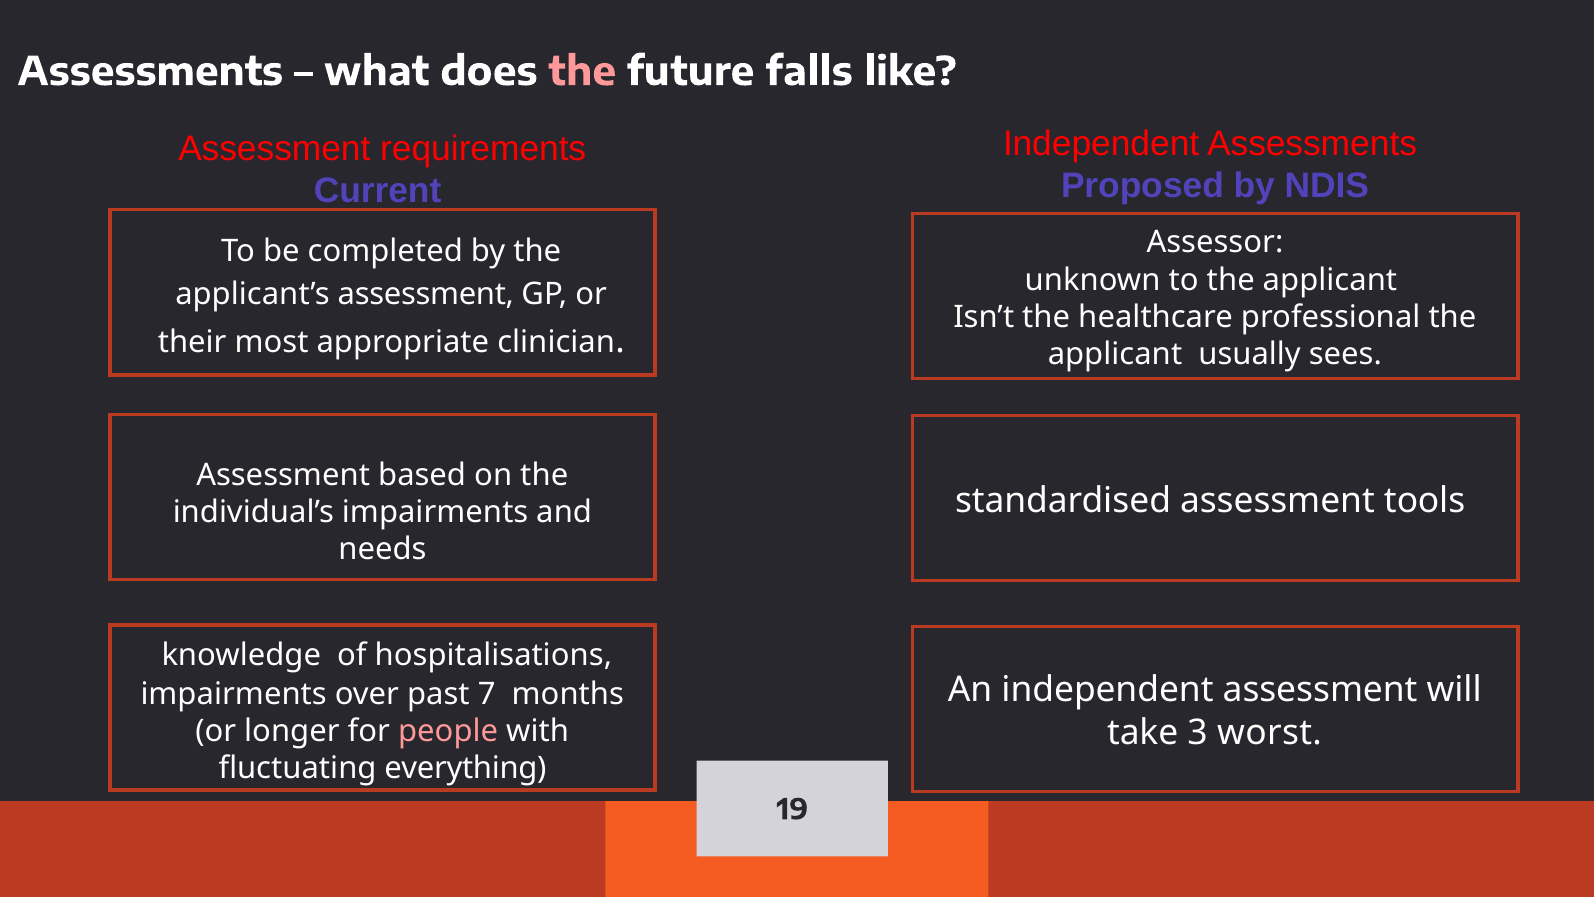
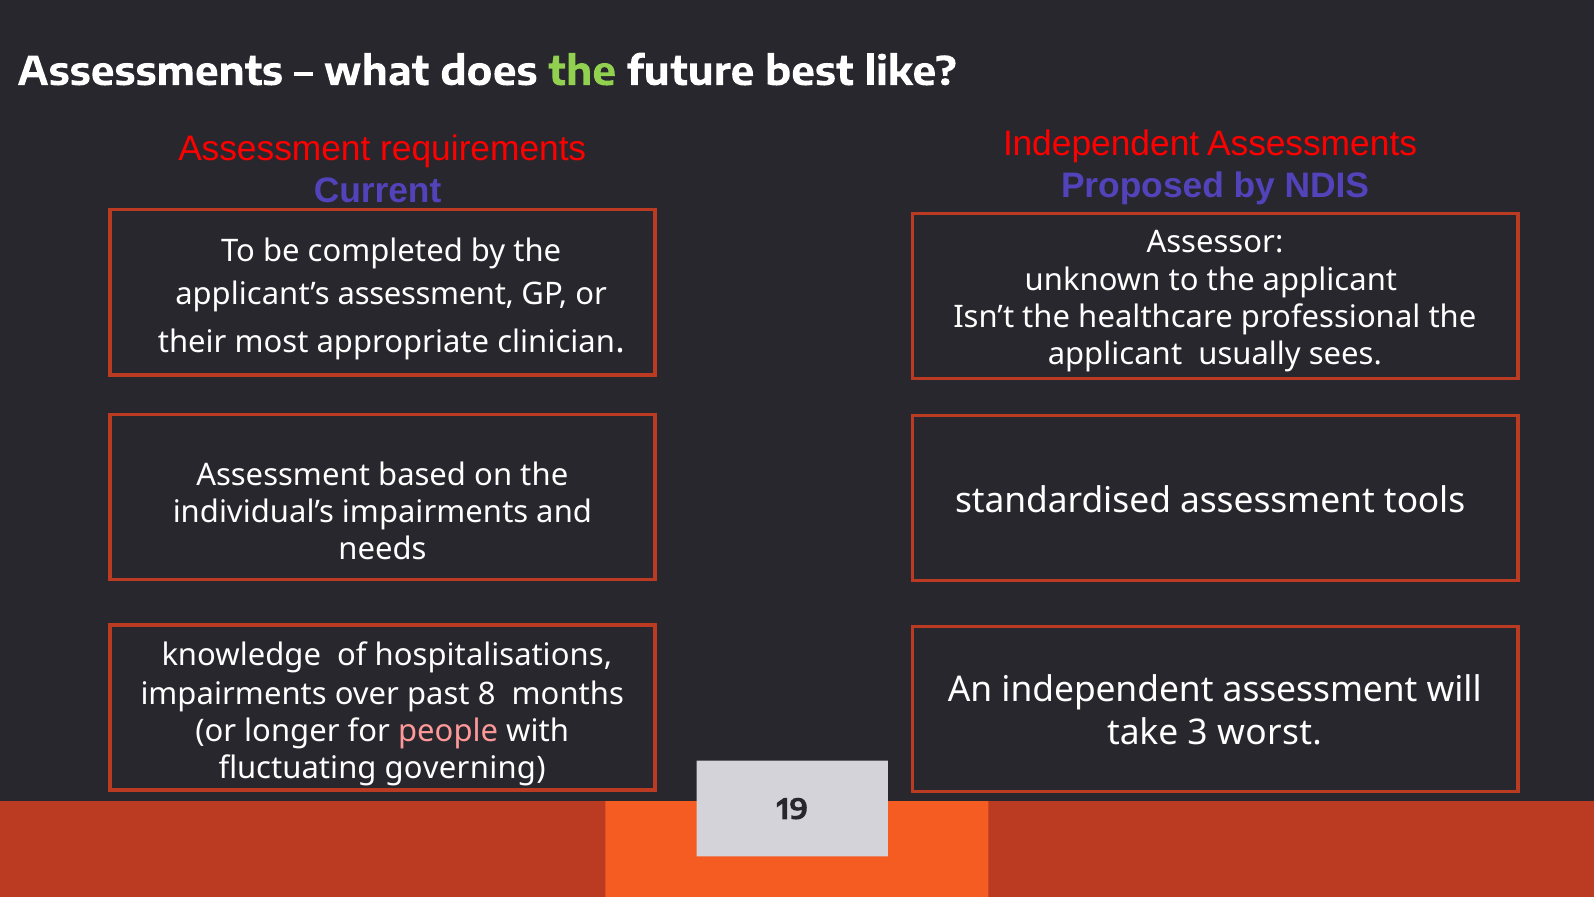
the at (582, 72) colour: pink -> light green
falls: falls -> best
7: 7 -> 8
everything: everything -> governing
